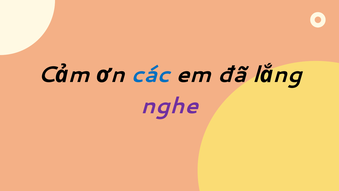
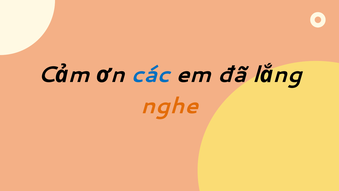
nghe colour: purple -> orange
